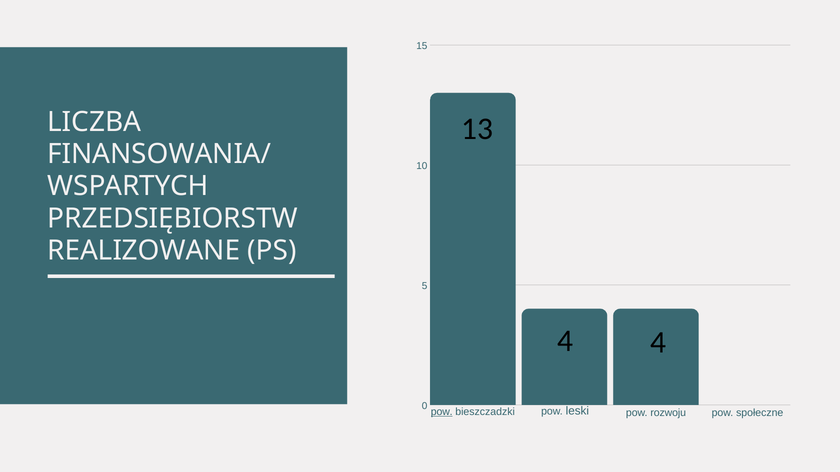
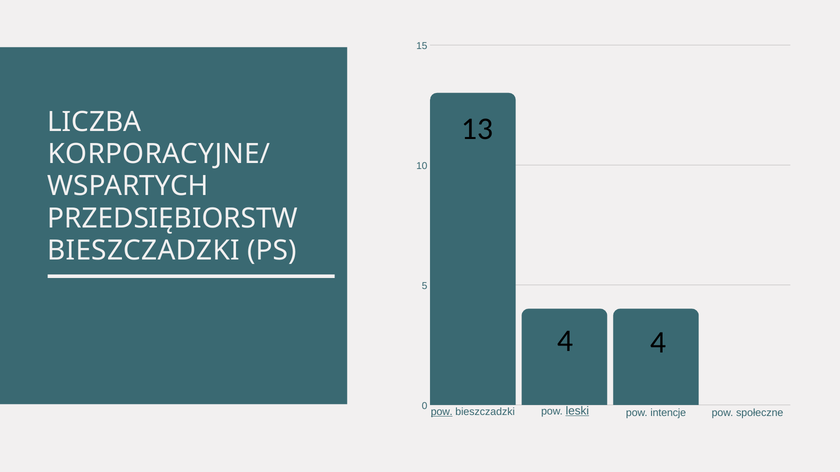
FINANSOWANIA/: FINANSOWANIA/ -> KORPORACYJNE/
REALIZOWANE at (144, 251): REALIZOWANE -> BIESZCZADZKI
leski underline: none -> present
rozwoju: rozwoju -> intencje
